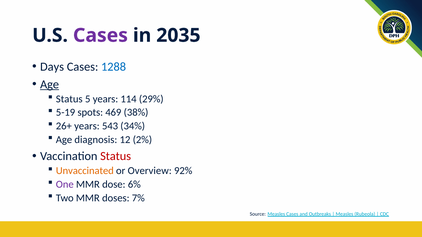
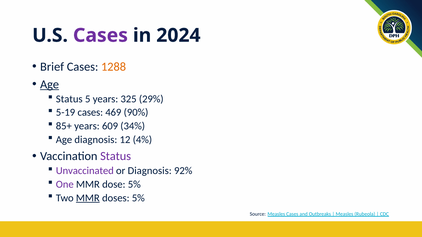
2035: 2035 -> 2024
Days: Days -> Brief
1288 colour: blue -> orange
114: 114 -> 325
5-19 spots: spots -> cases
38%: 38% -> 90%
26+: 26+ -> 85+
543: 543 -> 609
2%: 2% -> 4%
Status at (116, 157) colour: red -> purple
Unvaccinated colour: orange -> purple
or Overview: Overview -> Diagnosis
dose 6%: 6% -> 5%
MMR at (88, 198) underline: none -> present
doses 7%: 7% -> 5%
